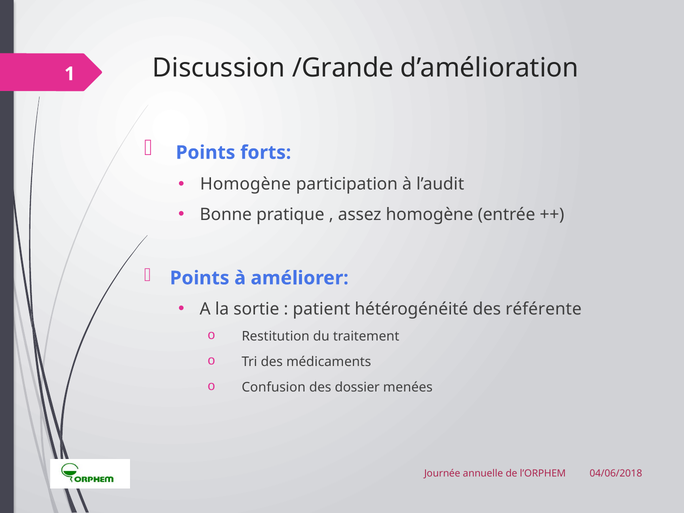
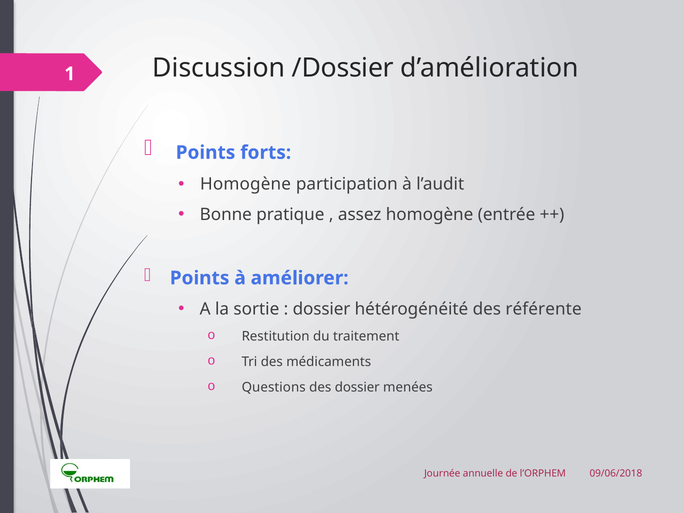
/Grande: /Grande -> /Dossier
patient at (321, 309): patient -> dossier
Confusion: Confusion -> Questions
04/06/2018: 04/06/2018 -> 09/06/2018
